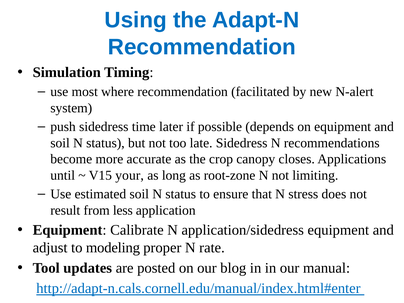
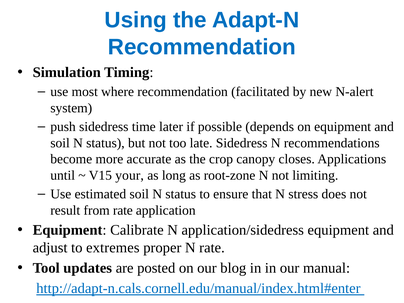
from less: less -> rate
modeling: modeling -> extremes
